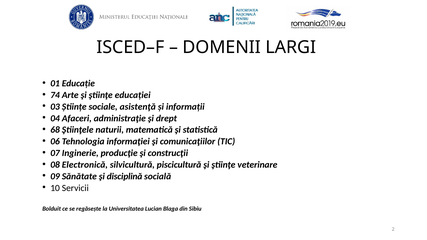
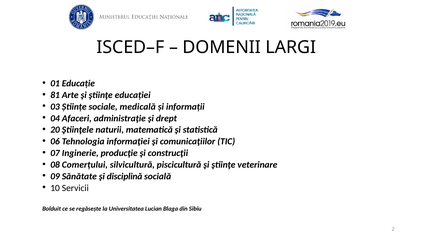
74: 74 -> 81
asistenţă: asistenţă -> medicală
68: 68 -> 20
Electronică: Electronică -> Comerțului
